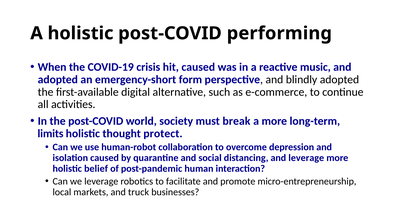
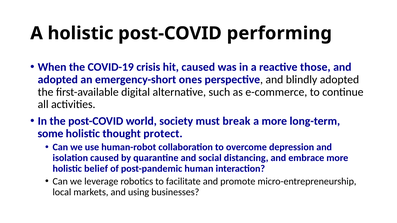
music: music -> those
form: form -> ones
limits: limits -> some
and leverage: leverage -> embrace
truck: truck -> using
